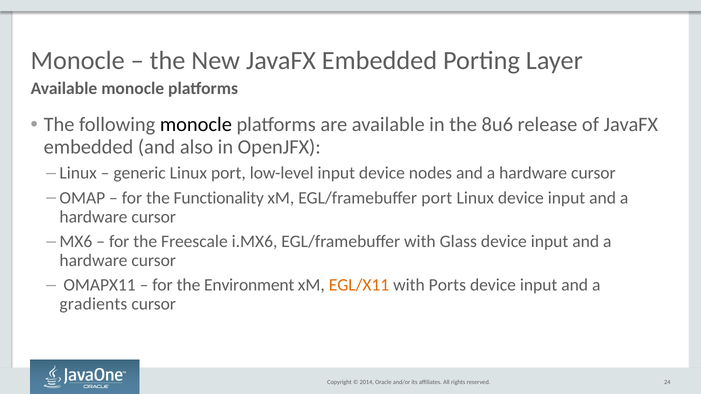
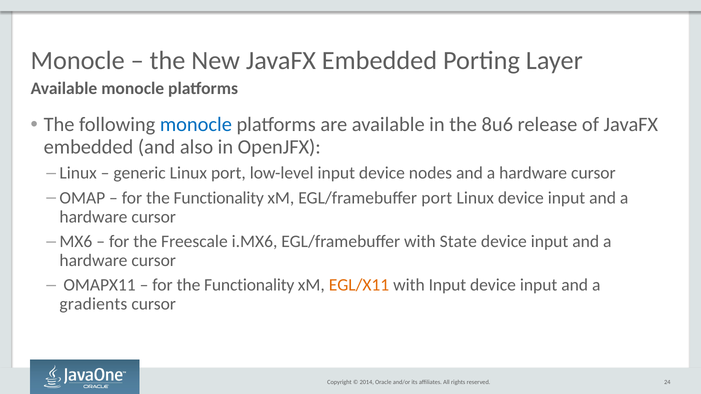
monocle at (196, 125) colour: black -> blue
Glass: Glass -> State
Environment at (249, 285): Environment -> Functionality
with Ports: Ports -> Input
